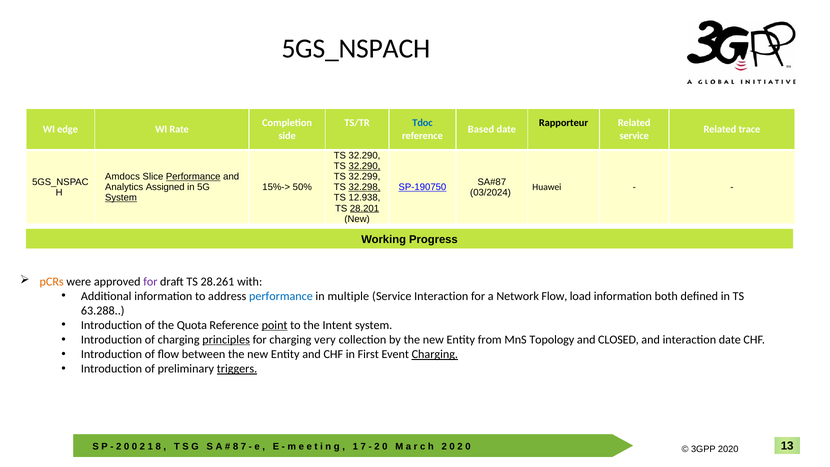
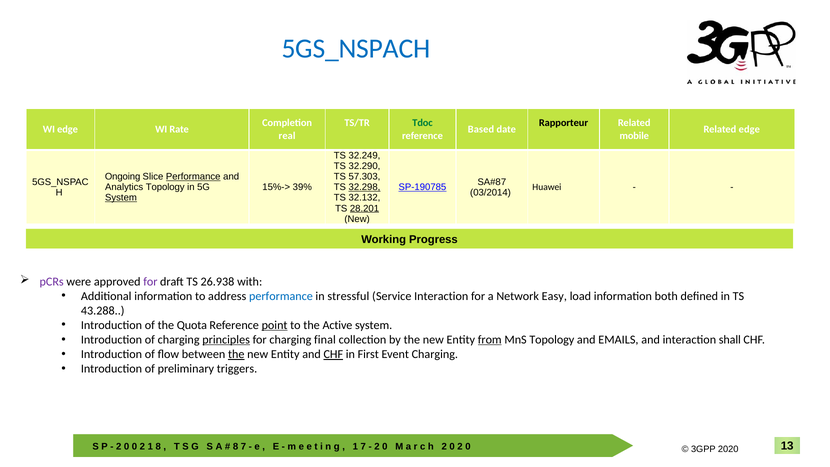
5GS_NSPACH colour: black -> blue
Tdoc colour: blue -> green
Related trace: trace -> edge
side: side -> real
service at (634, 136): service -> mobile
32.290 at (364, 155): 32.290 -> 32.249
32.290 at (364, 166) underline: present -> none
Amdocs: Amdocs -> Ongoing
32.299: 32.299 -> 57.303
Analytics Assigned: Assigned -> Topology
50%: 50% -> 39%
SP-190750: SP-190750 -> SP-190785
03/2024: 03/2024 -> 03/2014
12.938: 12.938 -> 32.132
pCRs colour: orange -> purple
28.261: 28.261 -> 26.938
multiple: multiple -> stressful
Network Flow: Flow -> Easy
63.288: 63.288 -> 43.288
Intent: Intent -> Active
very: very -> final
from underline: none -> present
CLOSED: CLOSED -> EMAILS
interaction date: date -> shall
the at (236, 354) underline: none -> present
CHF at (333, 354) underline: none -> present
Charging at (435, 354) underline: present -> none
triggers underline: present -> none
